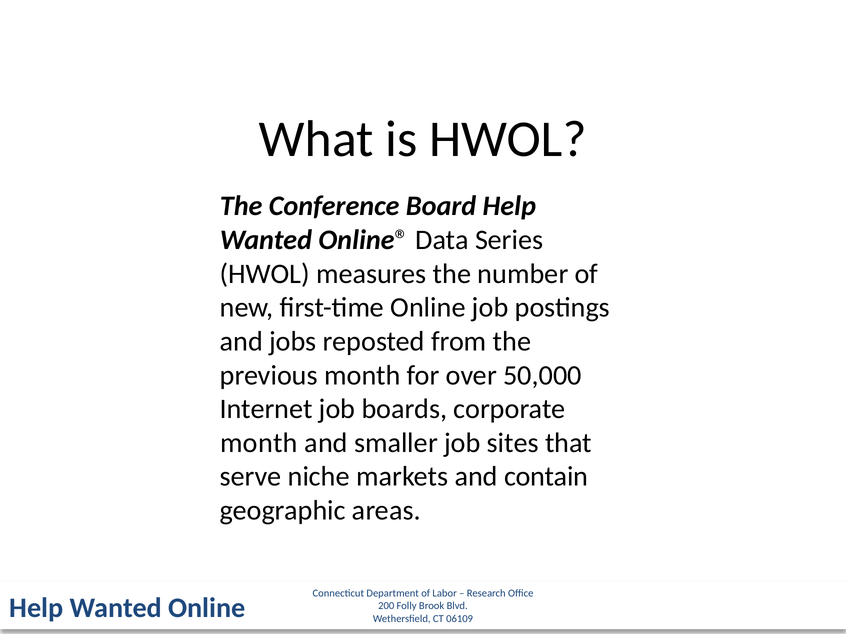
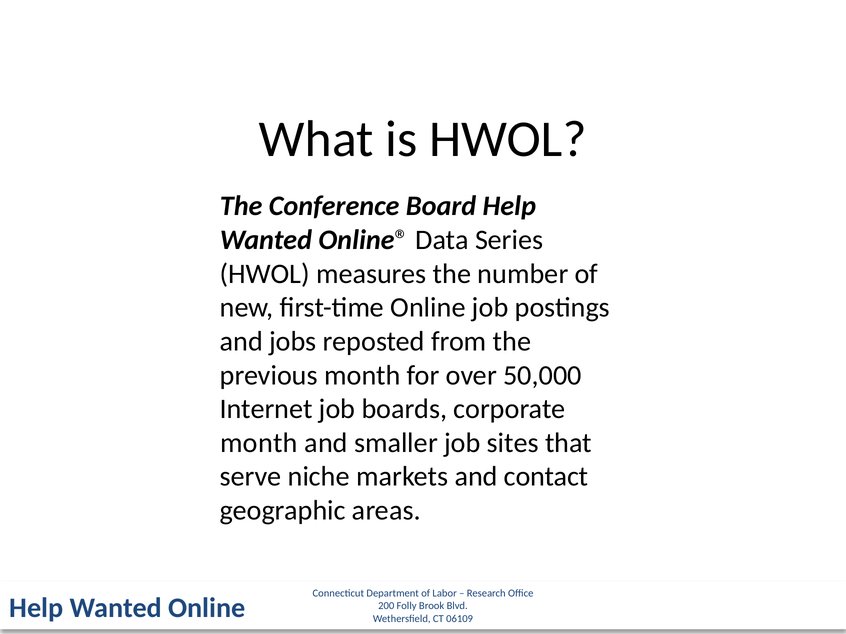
contain: contain -> contact
